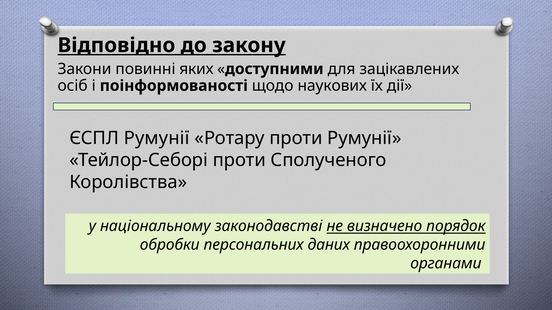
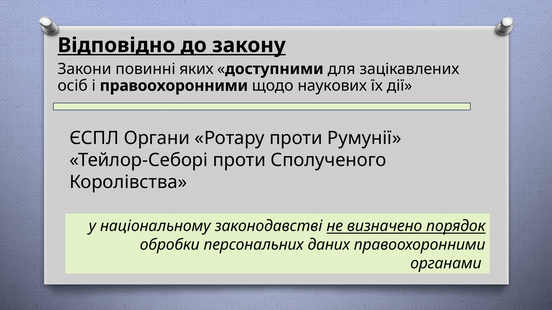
і поінформованості: поінформованості -> правоохоронними
ЄСПЛ Румунії: Румунії -> Органи
